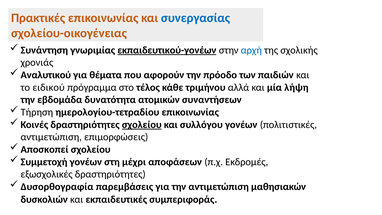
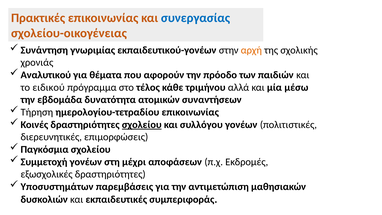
εκπαιδευτικού-γονέων underline: present -> none
αρχή colour: blue -> orange
λήψη: λήψη -> μέσω
αντιμετώπιση at (51, 137): αντιμετώπιση -> διερευνητικές
Αποσκοπεί: Αποσκοπεί -> Παγκόσμια
Δυσορθογραφία: Δυσορθογραφία -> Υποσυστημάτων
